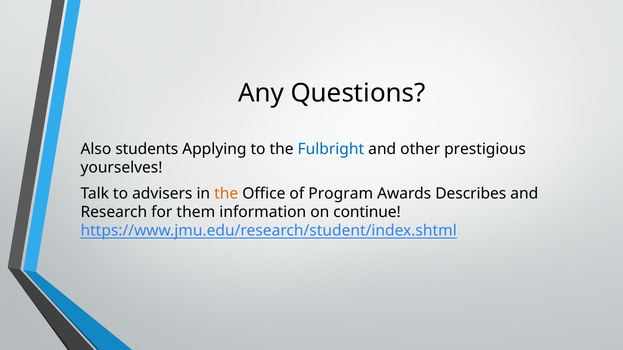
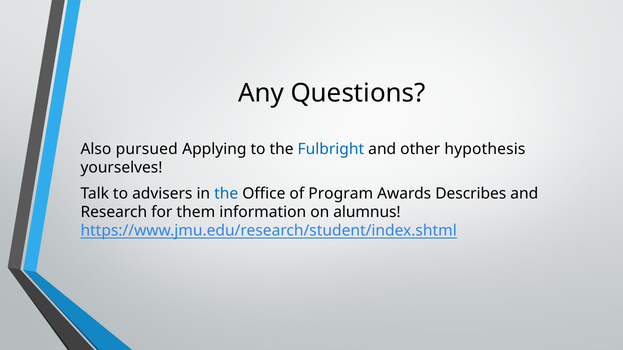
students: students -> pursued
prestigious: prestigious -> hypothesis
the at (226, 194) colour: orange -> blue
continue: continue -> alumnus
